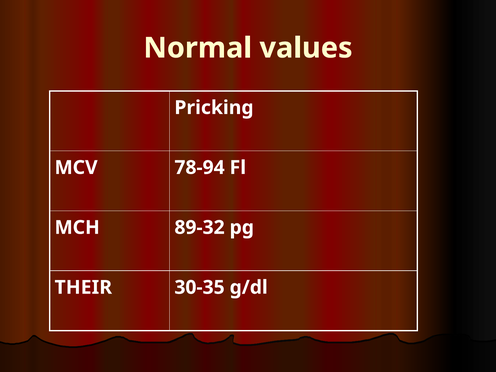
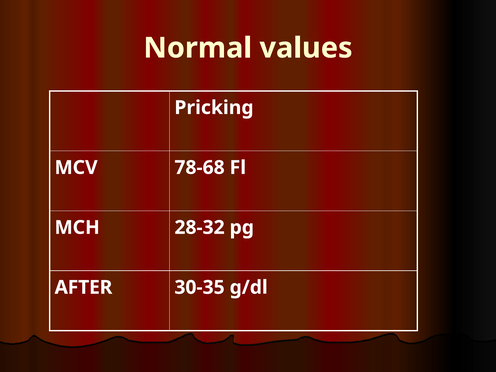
78-94: 78-94 -> 78-68
89-32: 89-32 -> 28-32
THEIR: THEIR -> AFTER
